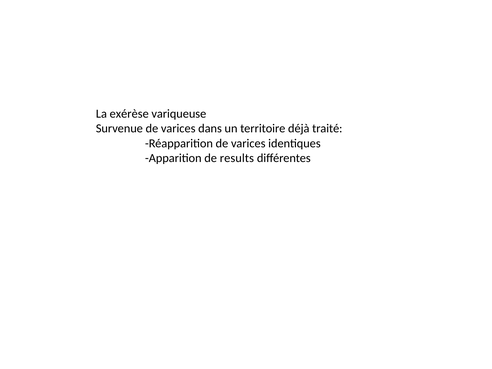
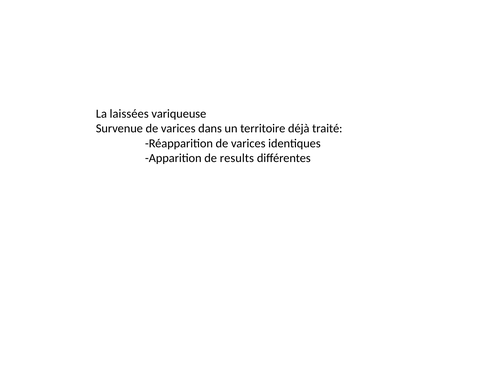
exérèse: exérèse -> laissées
